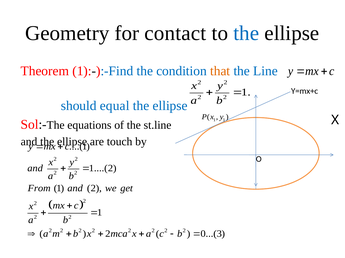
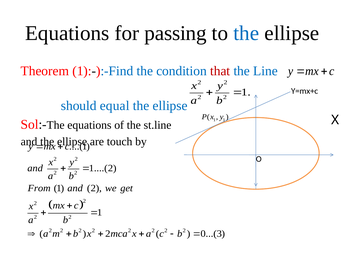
Geometry at (67, 33): Geometry -> Equations
contact: contact -> passing
that colour: orange -> red
